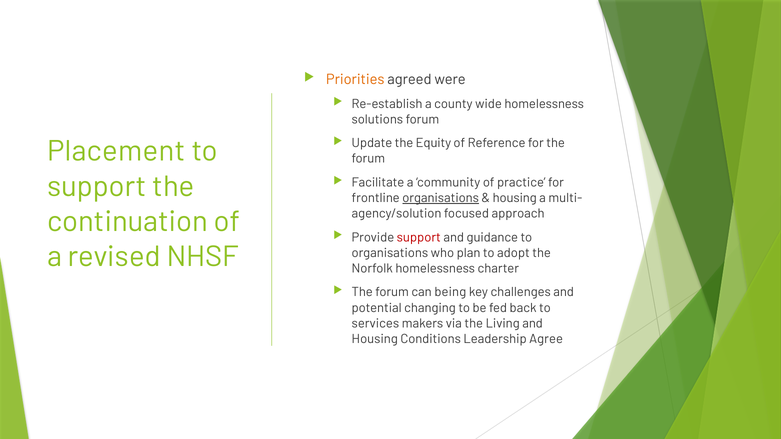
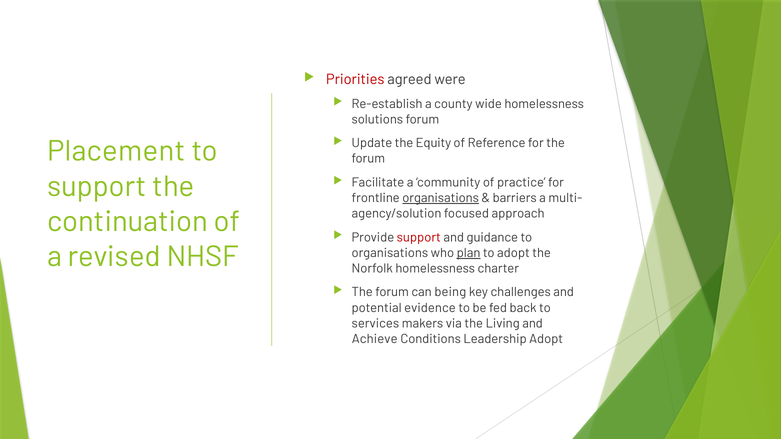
Priorities colour: orange -> red
housing at (515, 198): housing -> barriers
plan underline: none -> present
changing: changing -> evidence
Housing at (375, 339): Housing -> Achieve
Leadership Agree: Agree -> Adopt
